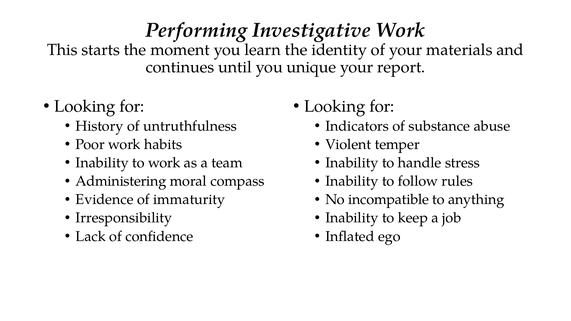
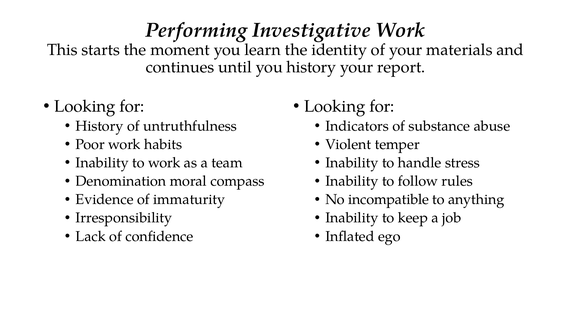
you unique: unique -> history
Administering: Administering -> Denomination
